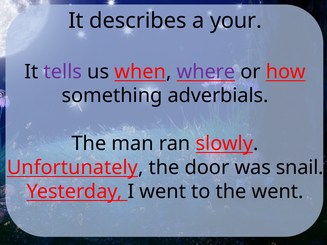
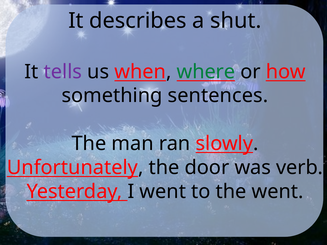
your: your -> shut
where colour: purple -> green
adverbials: adverbials -> sentences
snail: snail -> verb
